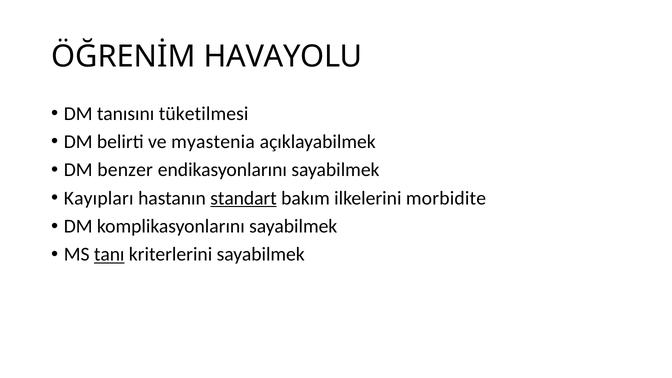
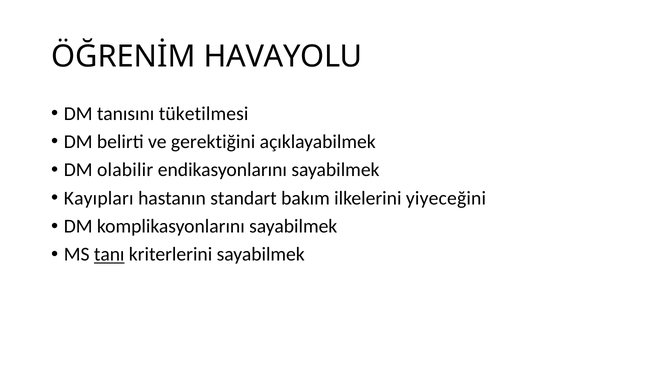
myastenia: myastenia -> gerektiğini
benzer: benzer -> olabilir
standart underline: present -> none
morbidite: morbidite -> yiyeceğini
